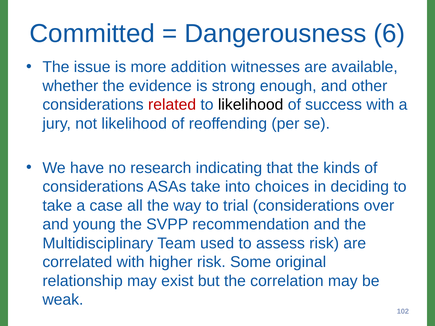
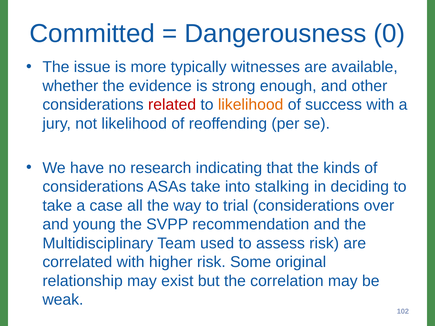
6: 6 -> 0
addition: addition -> typically
likelihood at (251, 105) colour: black -> orange
choices: choices -> stalking
